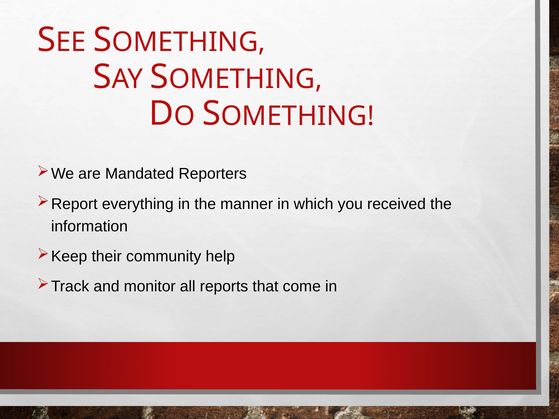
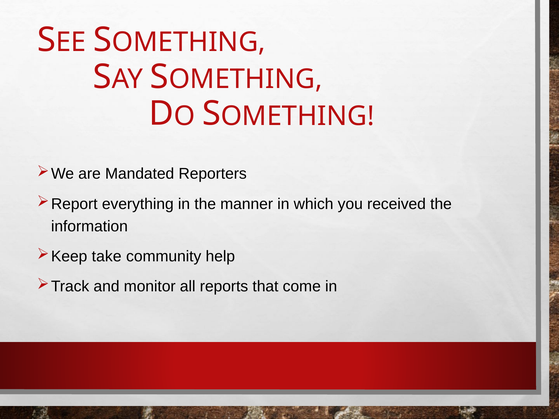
their: their -> take
